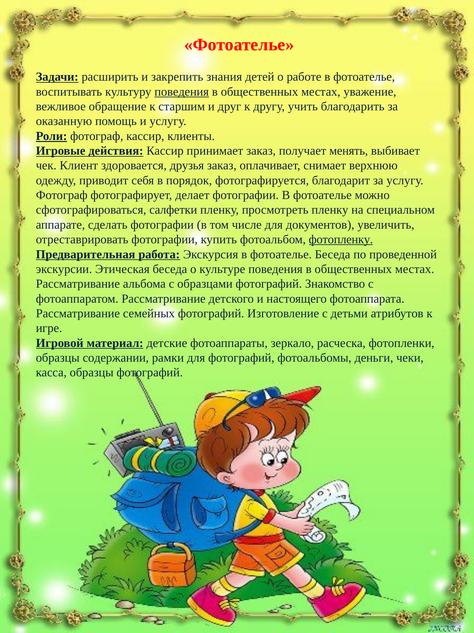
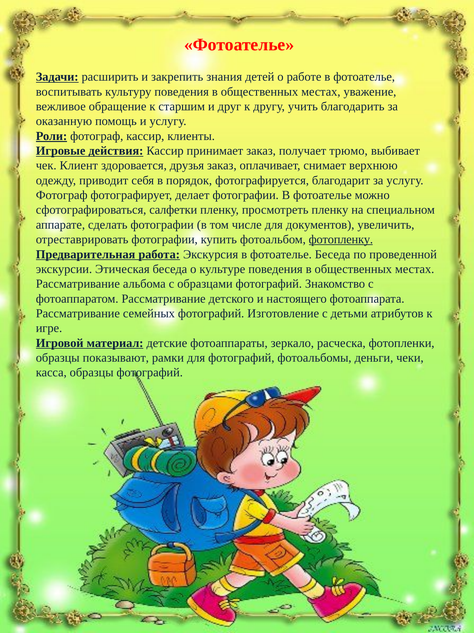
поведения at (182, 92) underline: present -> none
менять: менять -> трюмо
содержании: содержании -> показывают
